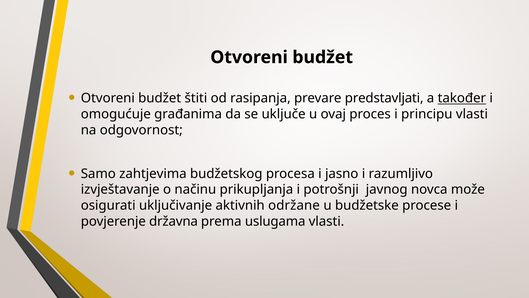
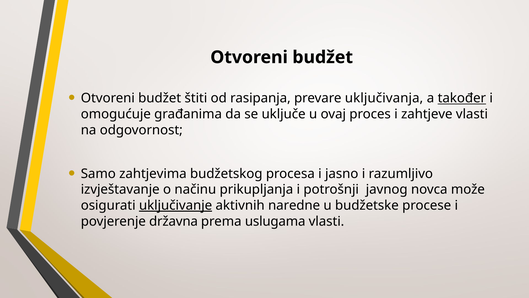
predstavljati: predstavljati -> uključivanja
principu: principu -> zahtjeve
uključivanje underline: none -> present
održane: održane -> naredne
